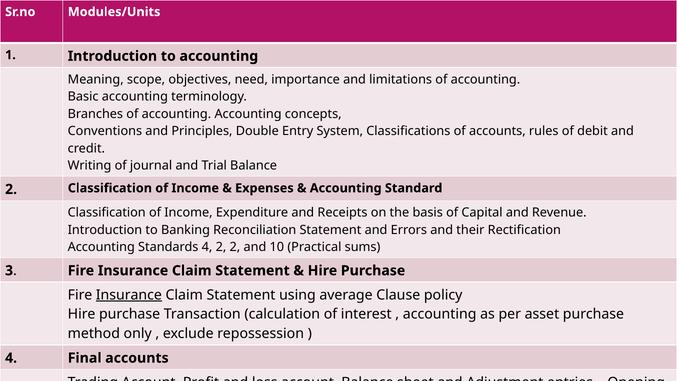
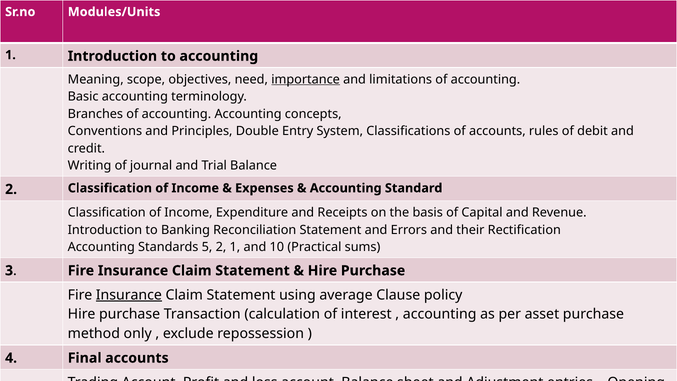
importance underline: none -> present
Standards 4: 4 -> 5
2 2: 2 -> 1
